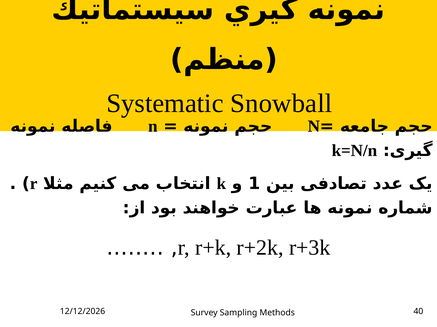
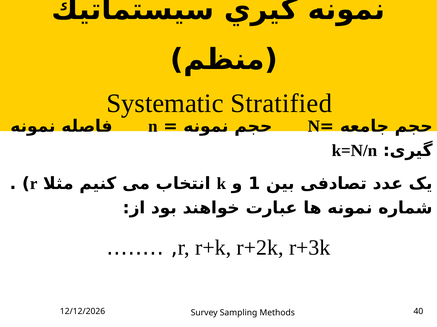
Snowball: Snowball -> Stratified
